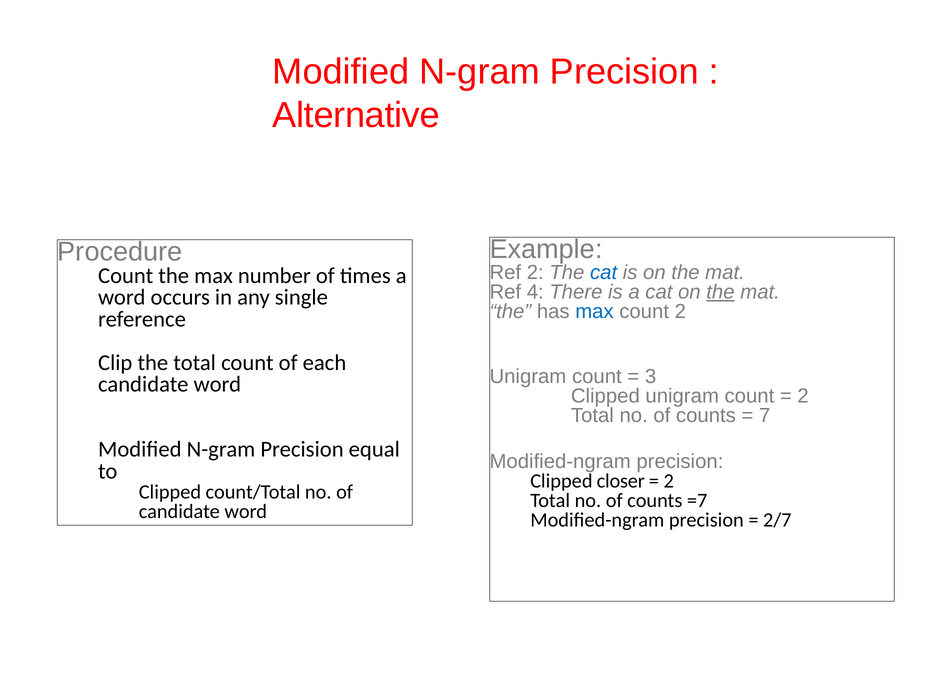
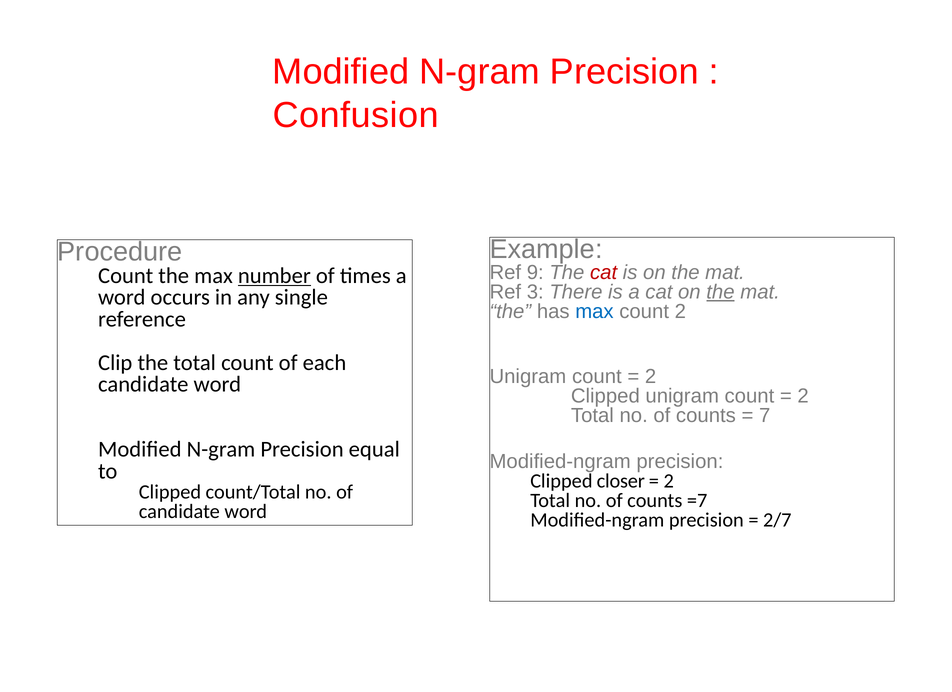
Alternative: Alternative -> Confusion
Ref 2: 2 -> 9
cat at (604, 272) colour: blue -> red
number underline: none -> present
4: 4 -> 3
3 at (651, 377): 3 -> 2
